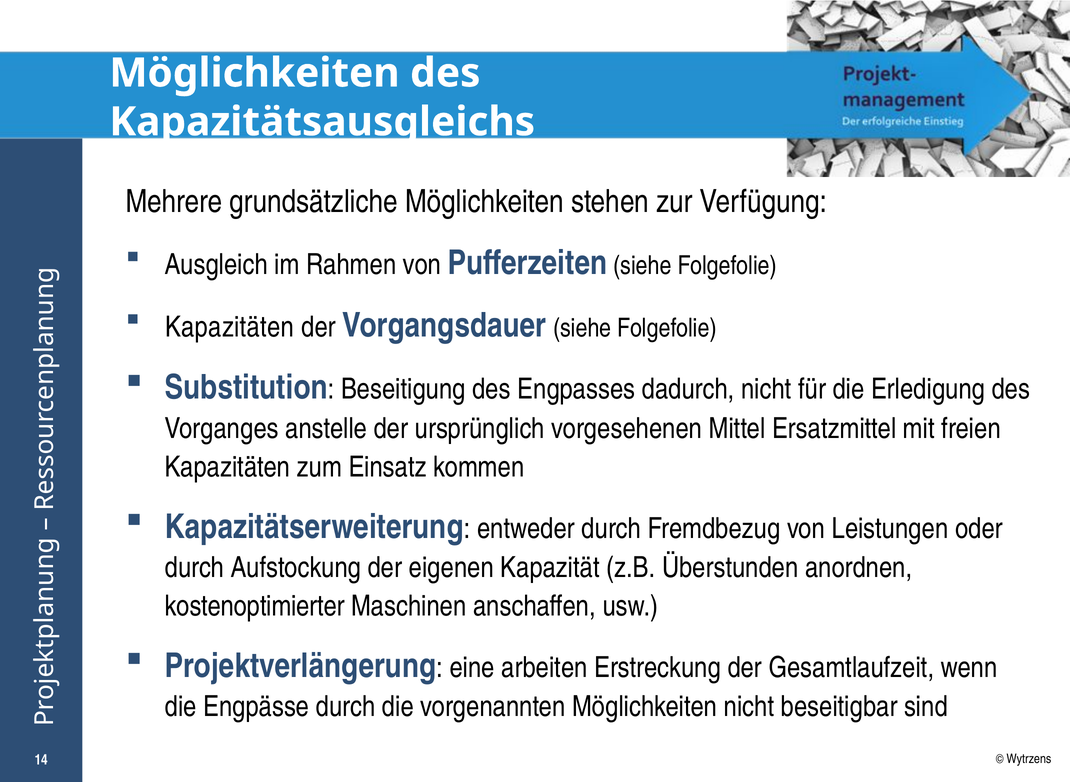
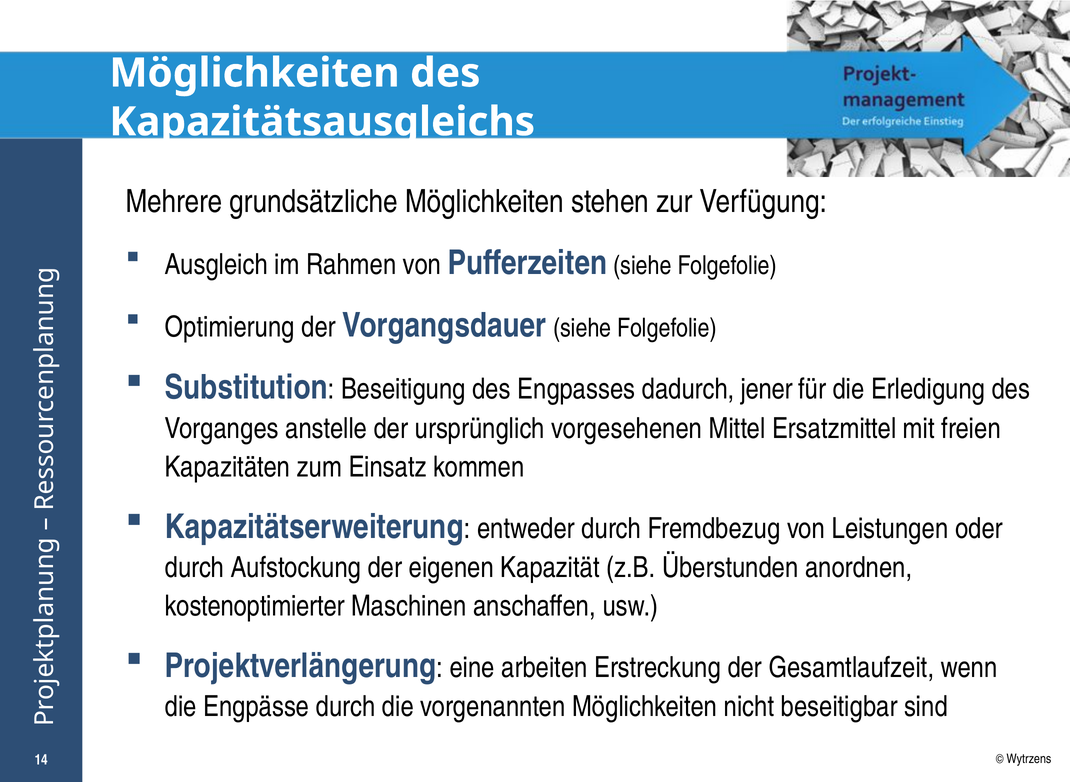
Kapazitäten at (230, 327): Kapazitäten -> Optimierung
dadurch nicht: nicht -> jener
